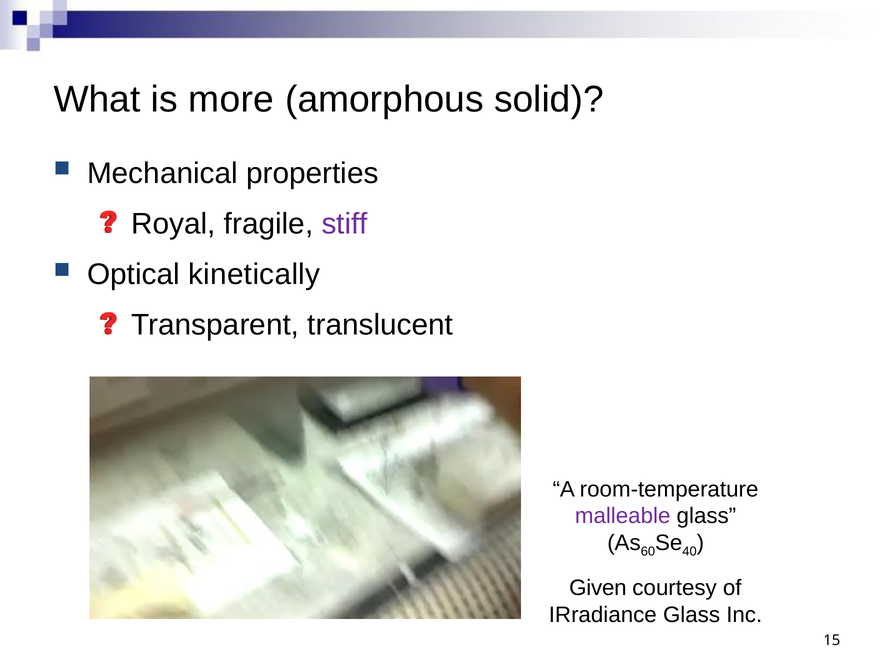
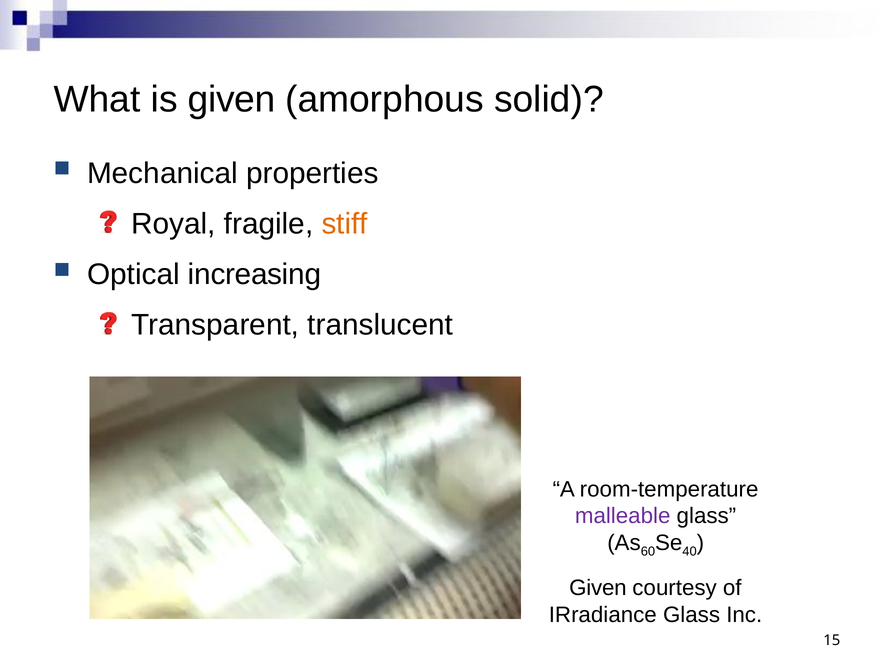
is more: more -> given
stiff colour: purple -> orange
kinetically: kinetically -> increasing
